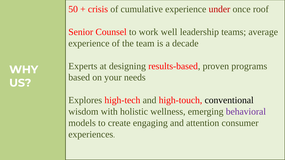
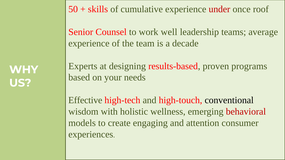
crisis: crisis -> skills
Explores: Explores -> Effective
behavioral colour: purple -> red
